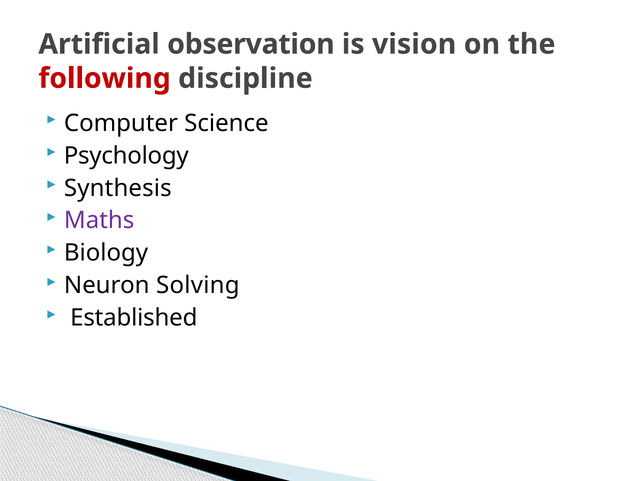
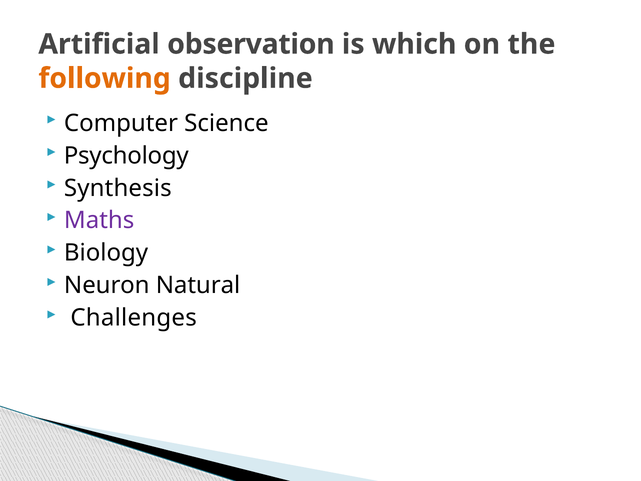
vision: vision -> which
following colour: red -> orange
Solving: Solving -> Natural
Established: Established -> Challenges
